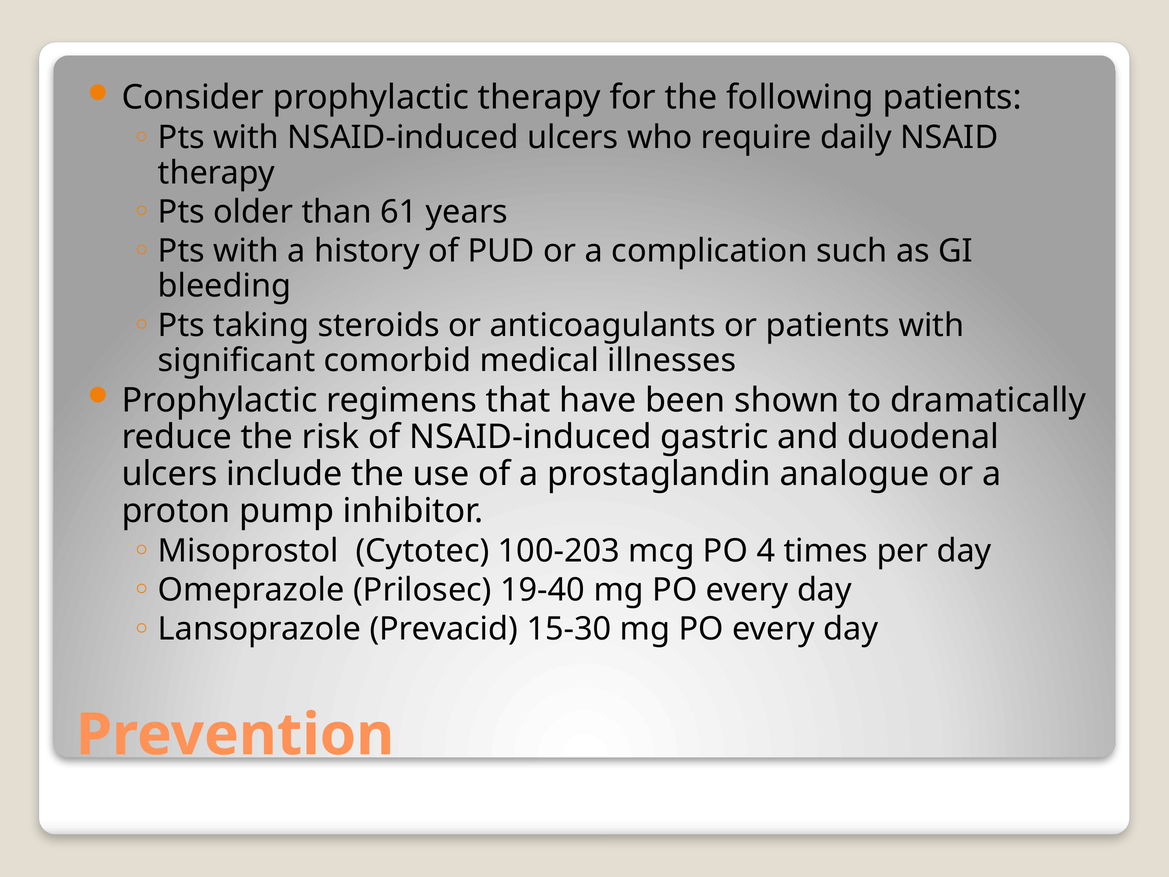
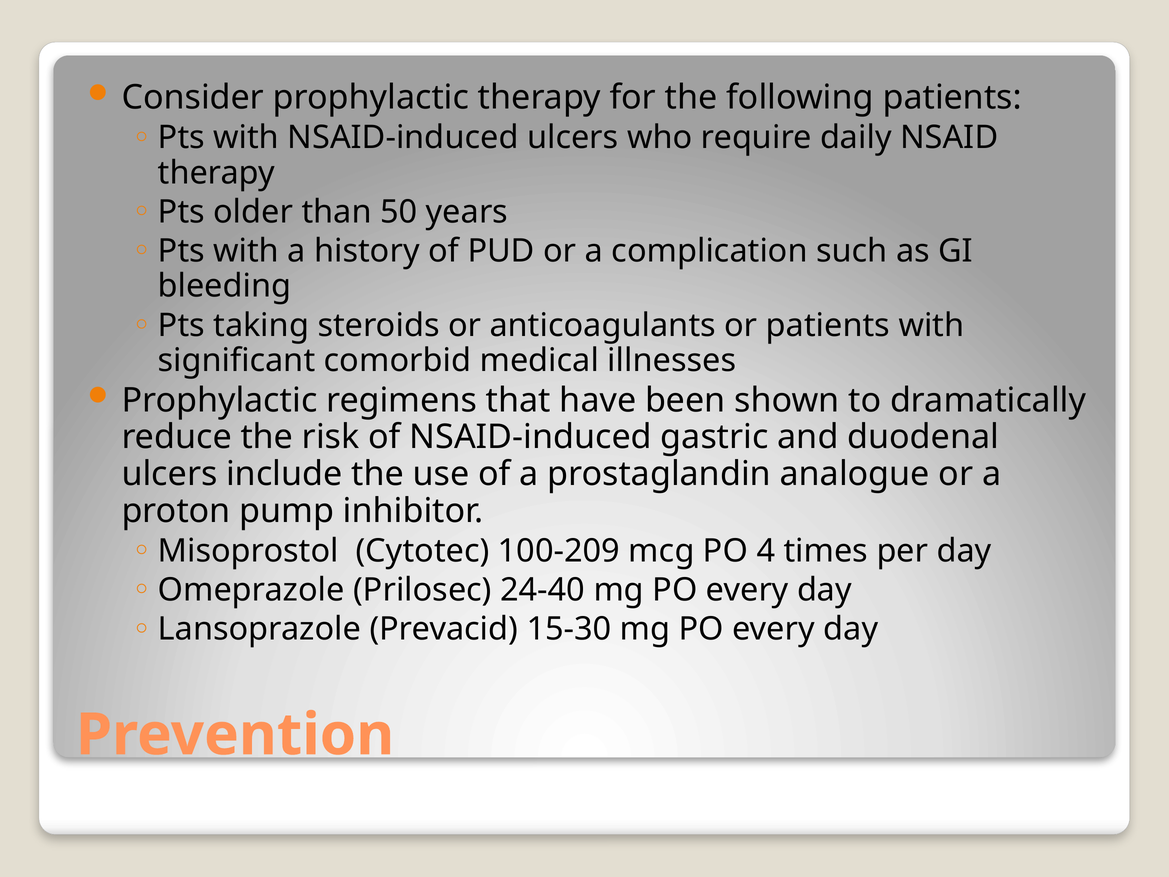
61: 61 -> 50
100-203: 100-203 -> 100-209
19-40: 19-40 -> 24-40
